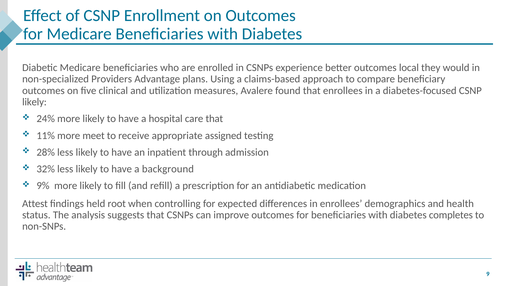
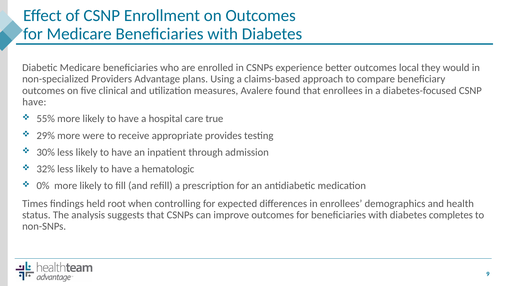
likely at (34, 102): likely -> have
24%: 24% -> 55%
care that: that -> true
11%: 11% -> 29%
meet: meet -> were
assigned: assigned -> provides
28%: 28% -> 30%
background: background -> hematologic
9%: 9% -> 0%
Attest: Attest -> Times
